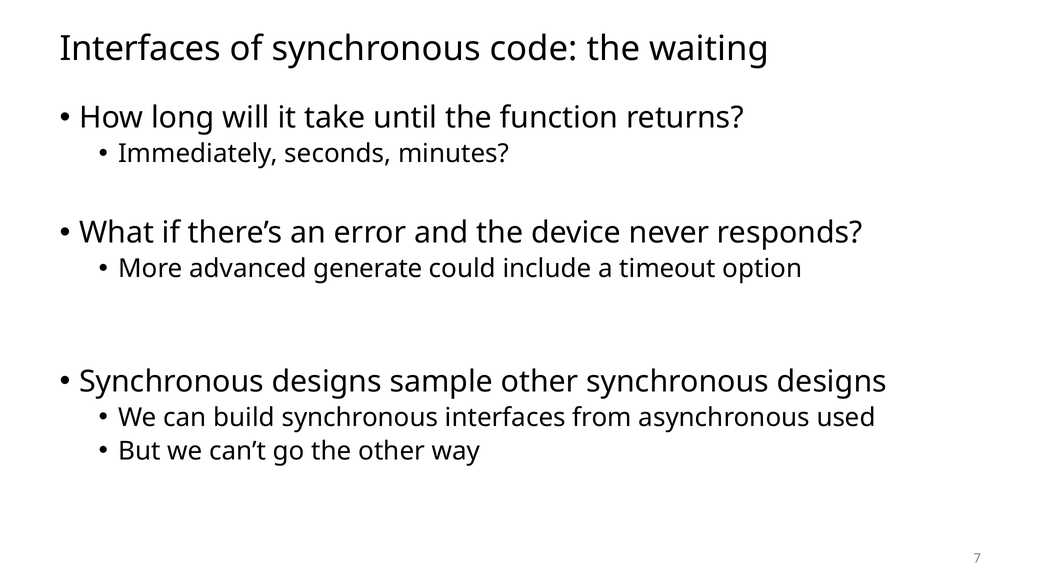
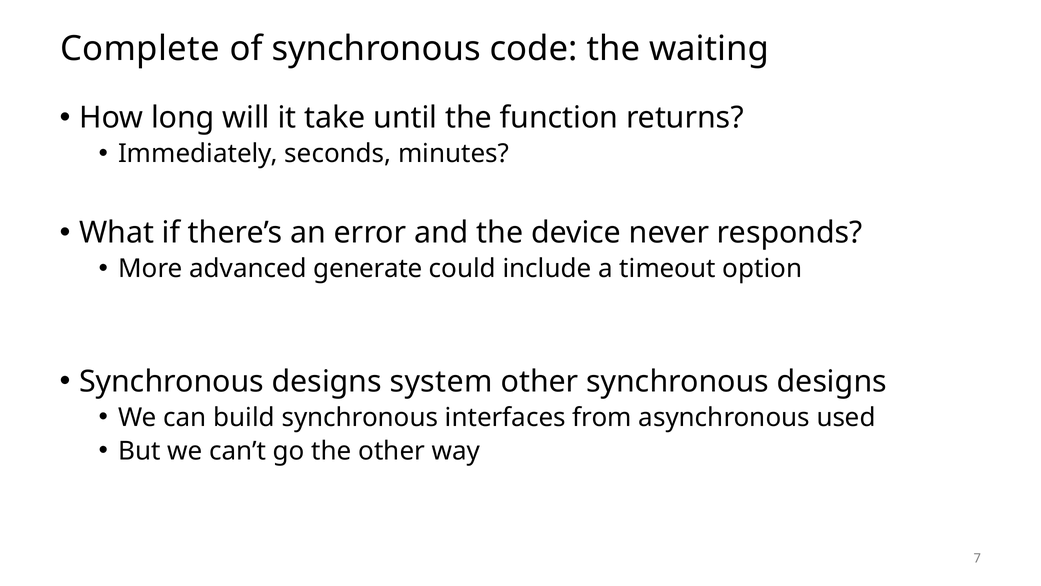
Interfaces at (140, 49): Interfaces -> Complete
sample: sample -> system
